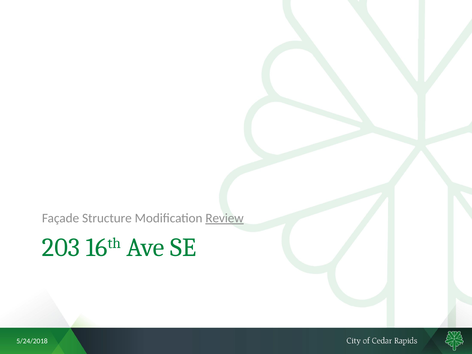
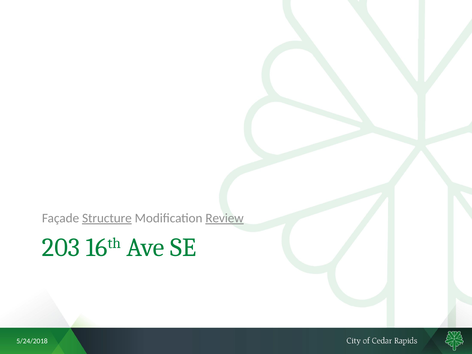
Structure underline: none -> present
